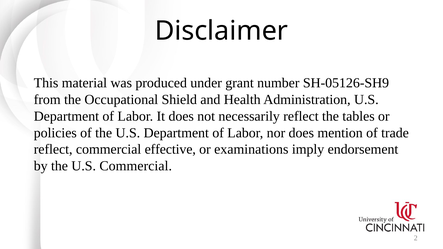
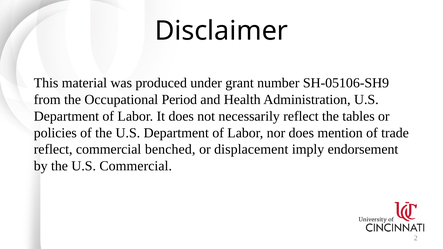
SH-05126-SH9: SH-05126-SH9 -> SH-05106-SH9
Shield: Shield -> Period
effective: effective -> benched
examinations: examinations -> displacement
